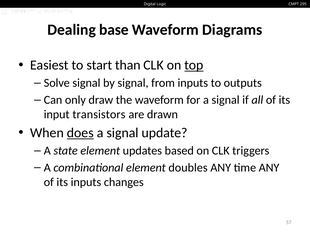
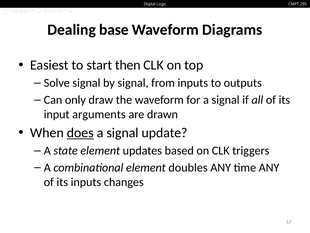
than: than -> then
top underline: present -> none
transistors: transistors -> arguments
